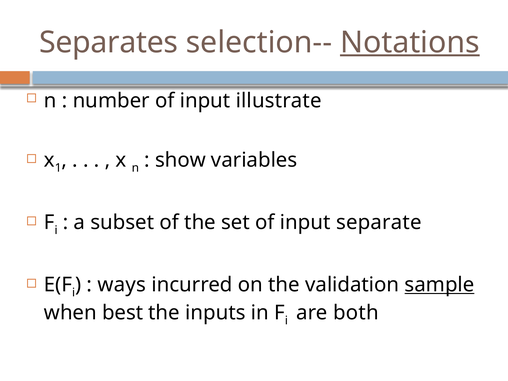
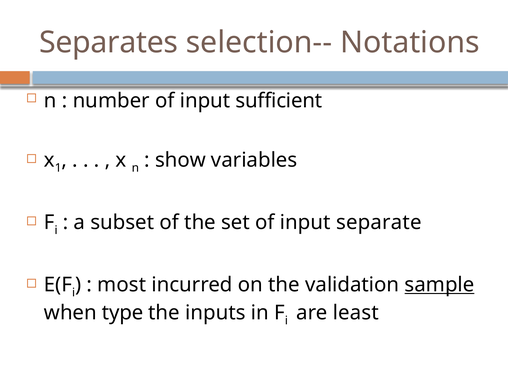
Notations underline: present -> none
illustrate: illustrate -> sufficient
ways: ways -> most
best: best -> type
both: both -> least
